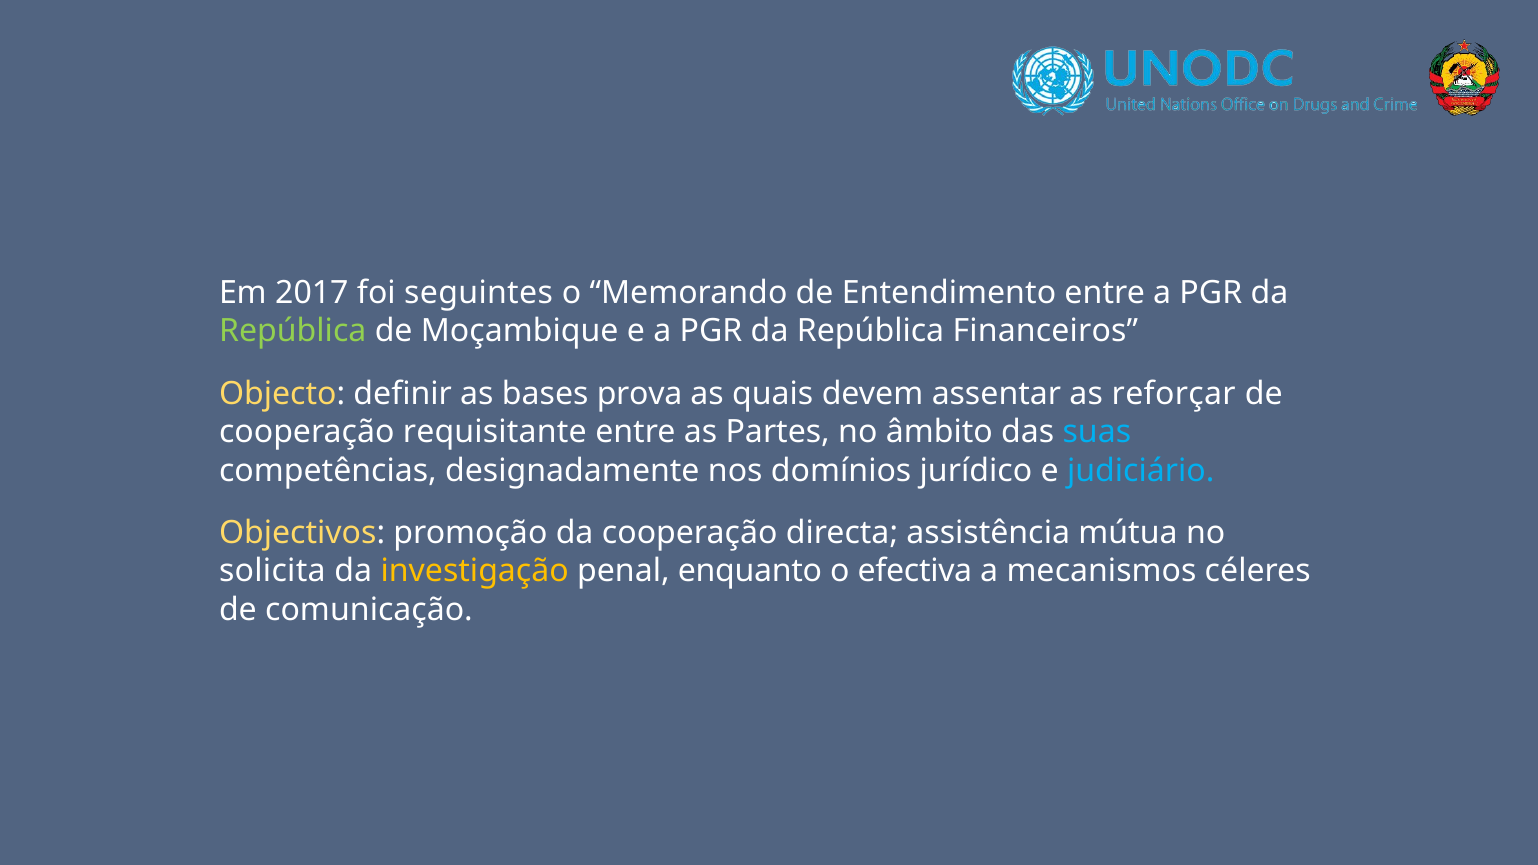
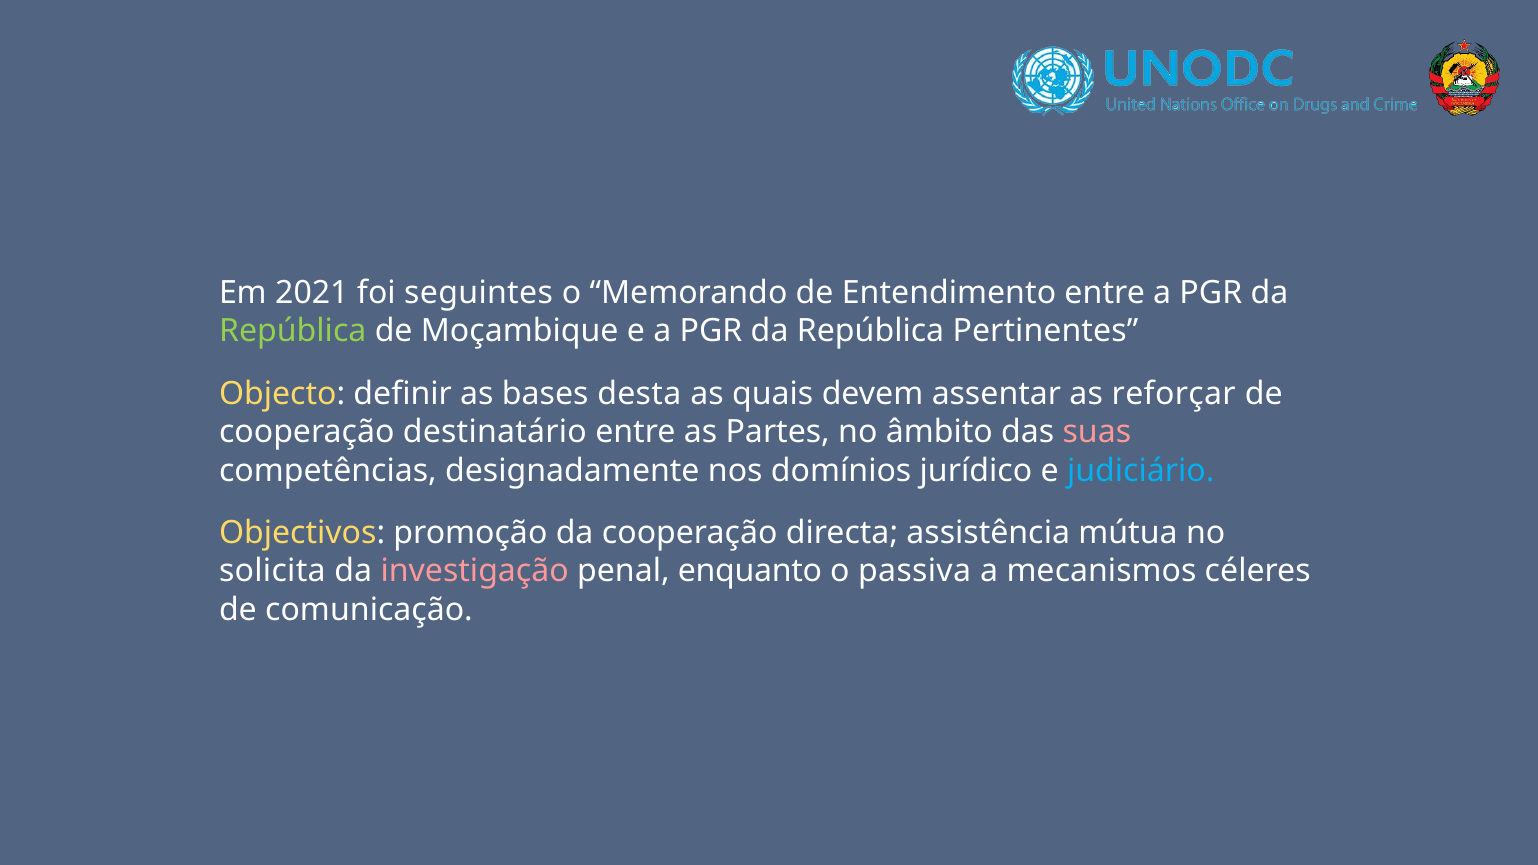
2017: 2017 -> 2021
Financeiros: Financeiros -> Pertinentes
prova: prova -> desta
requisitante: requisitante -> destinatário
suas colour: light blue -> pink
investigação colour: yellow -> pink
efectiva: efectiva -> passiva
